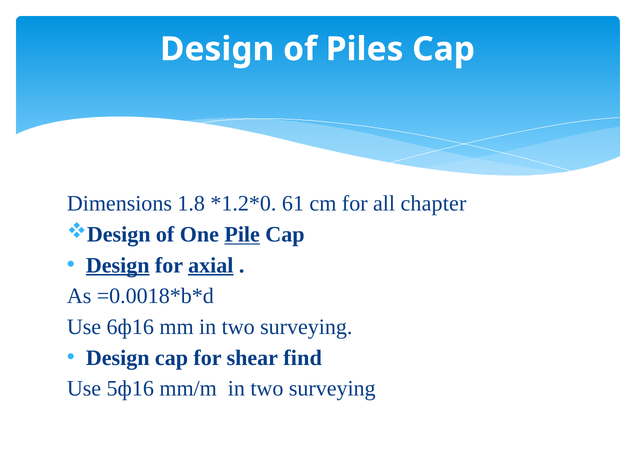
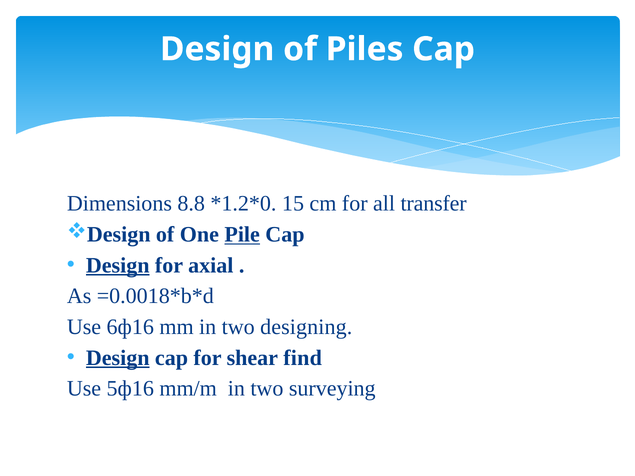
1.8: 1.8 -> 8.8
61: 61 -> 15
chapter: chapter -> transfer
axial underline: present -> none
mm in two surveying: surveying -> designing
Design at (118, 358) underline: none -> present
